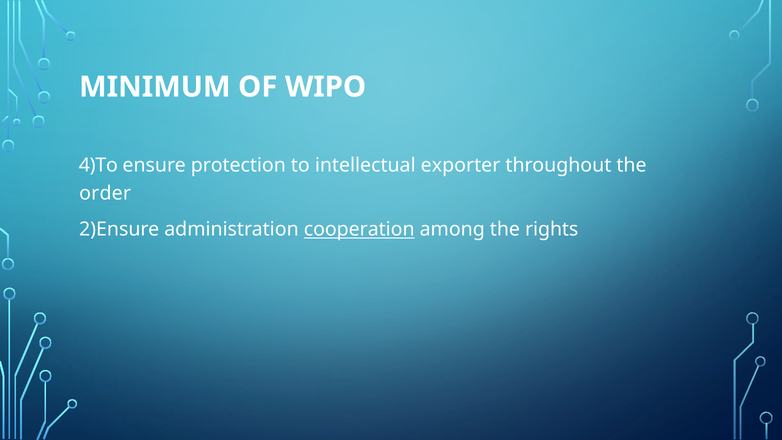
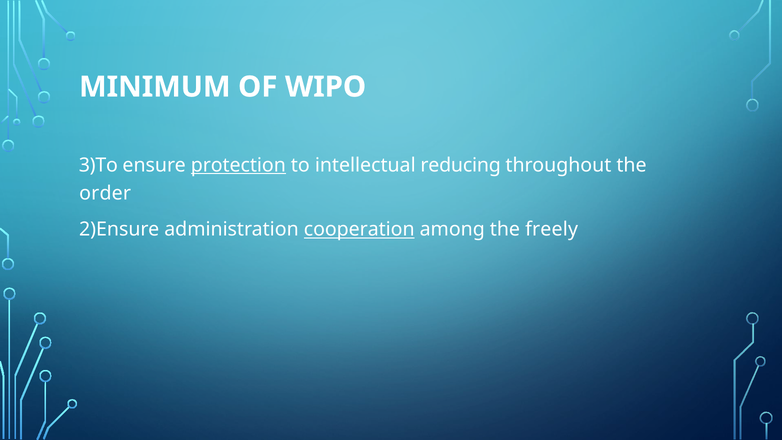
4)To: 4)To -> 3)To
protection underline: none -> present
exporter: exporter -> reducing
rights: rights -> freely
